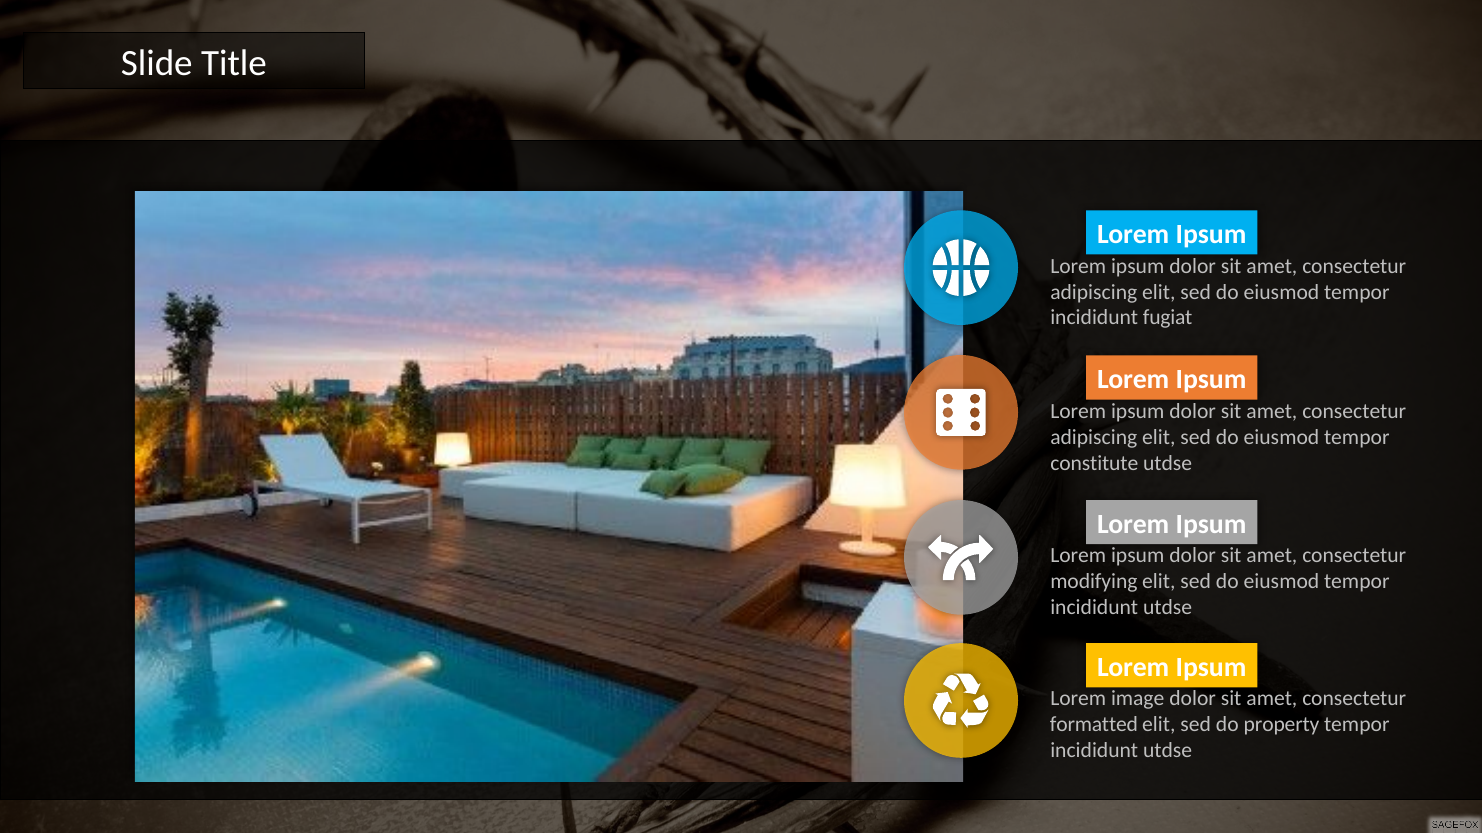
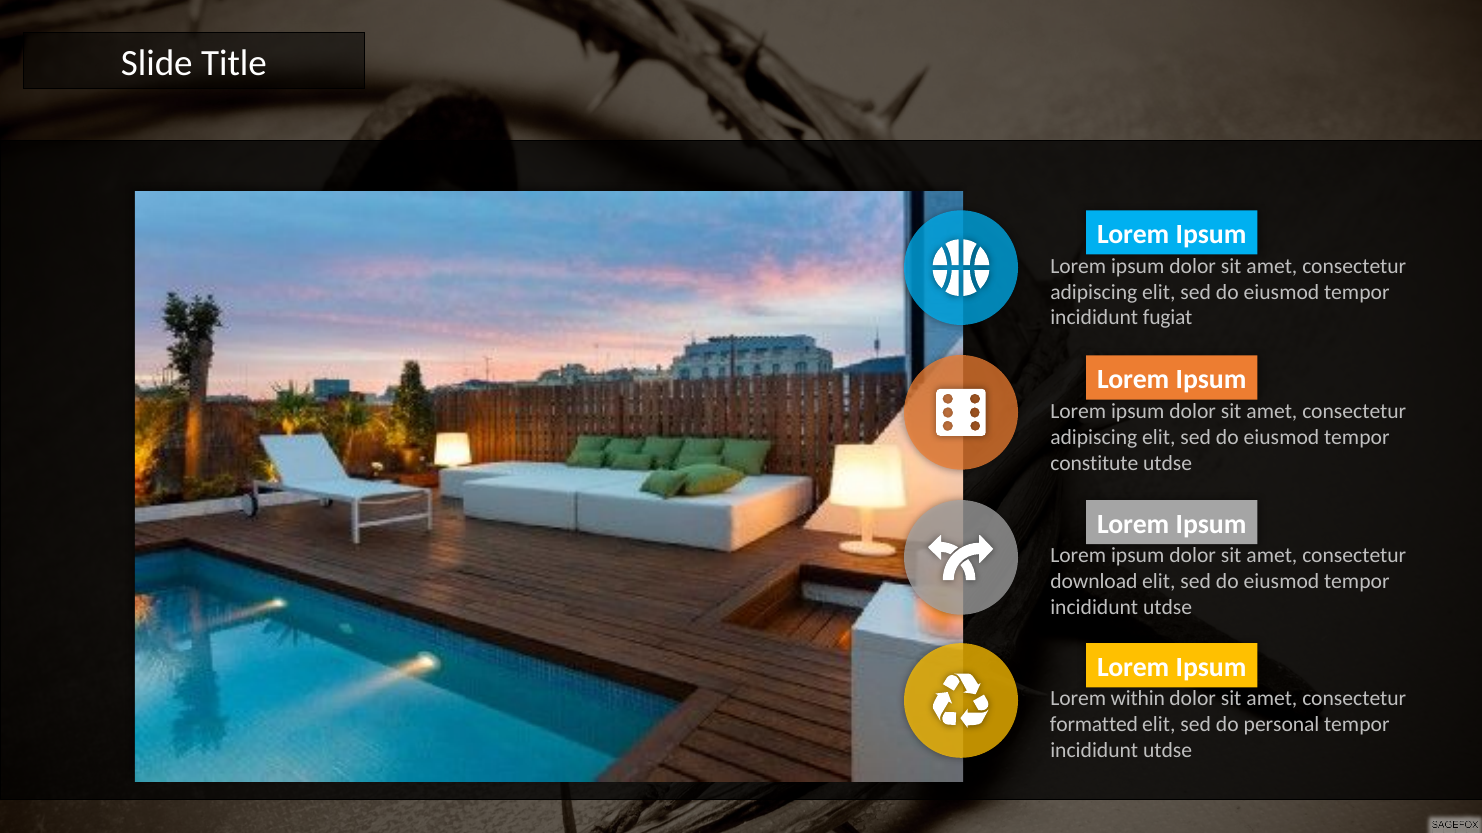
modifying: modifying -> download
image: image -> within
property: property -> personal
